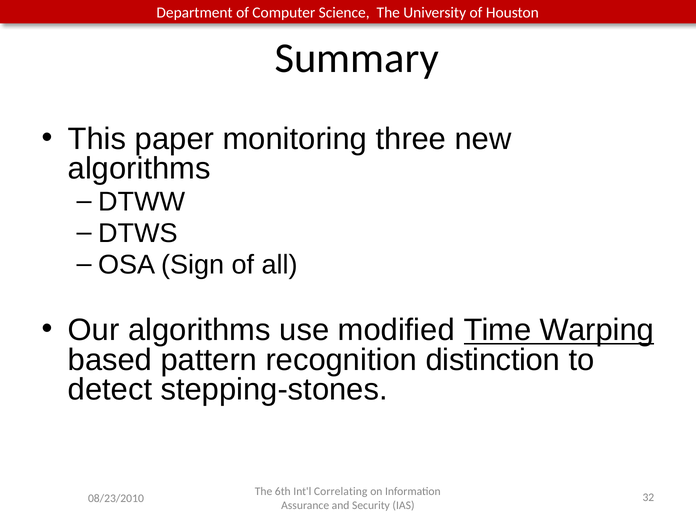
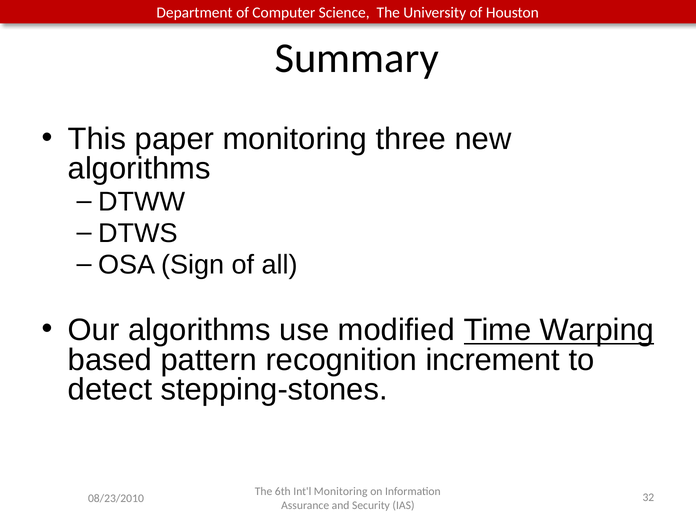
distinction: distinction -> increment
Int'l Correlating: Correlating -> Monitoring
